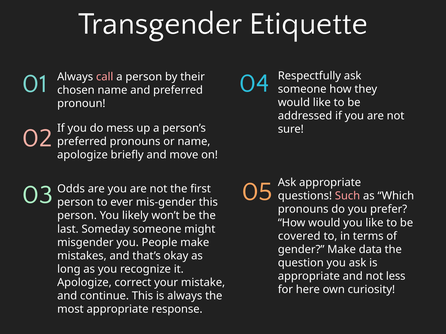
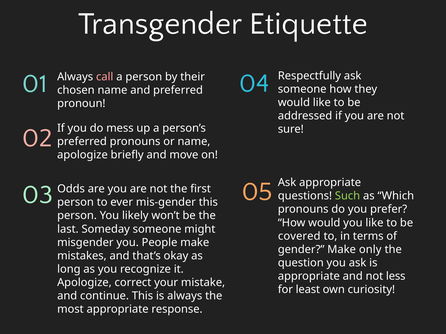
Such colour: pink -> light green
data: data -> only
here: here -> least
